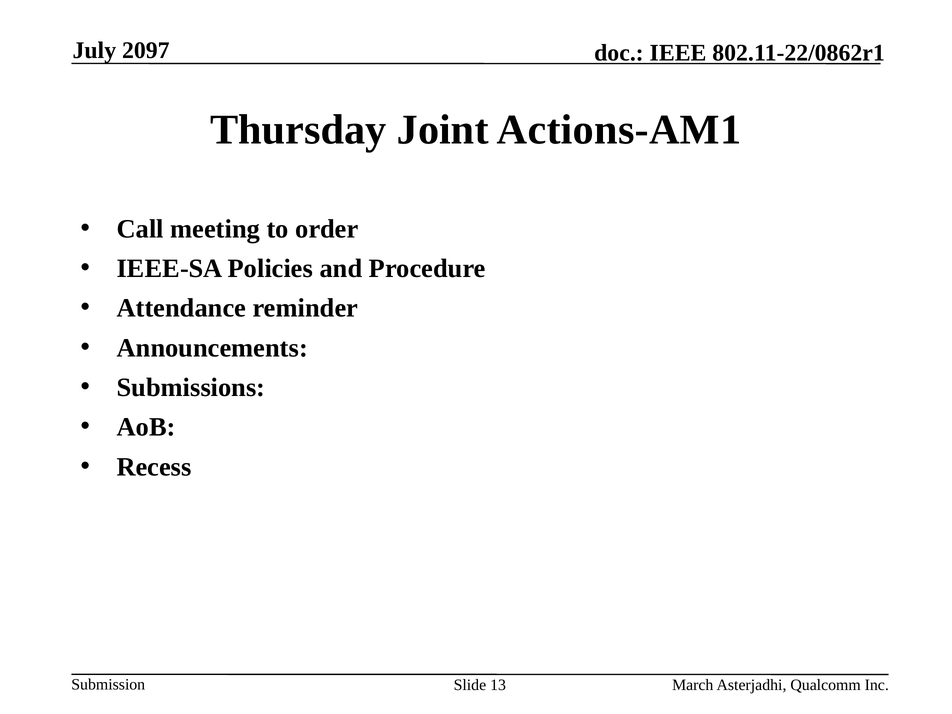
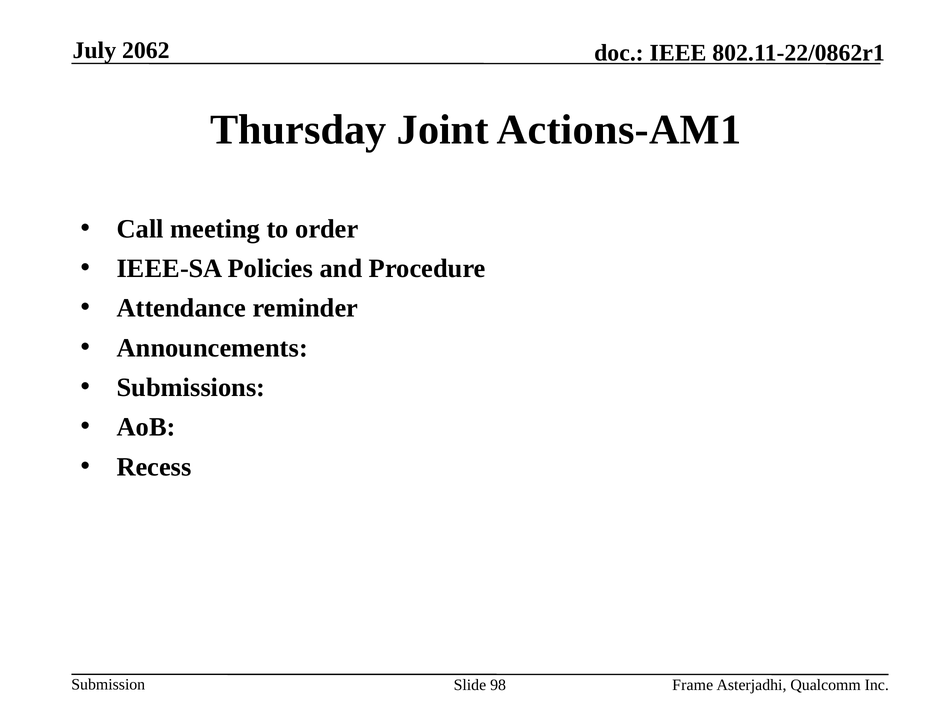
2097: 2097 -> 2062
13: 13 -> 98
March: March -> Frame
